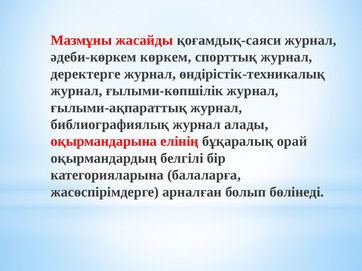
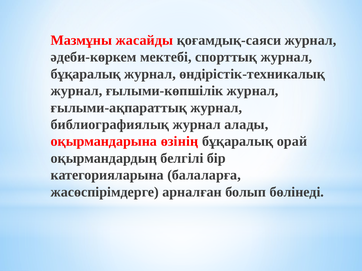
көркем: көркем -> мектебі
деректерге at (86, 74): деректерге -> бұқаралық
елінің: елінің -> өзінің
